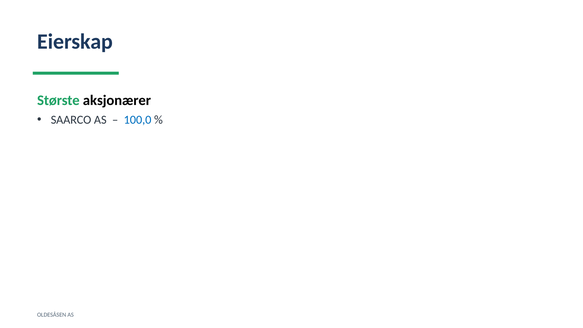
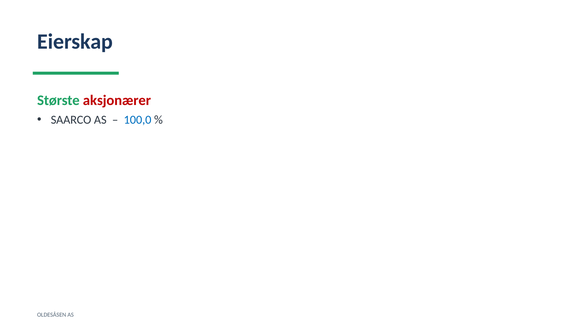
aksjonærer colour: black -> red
